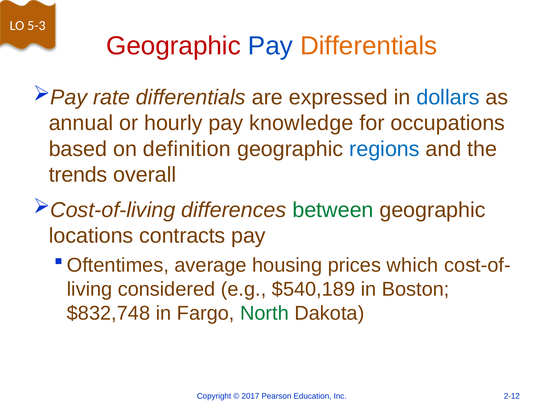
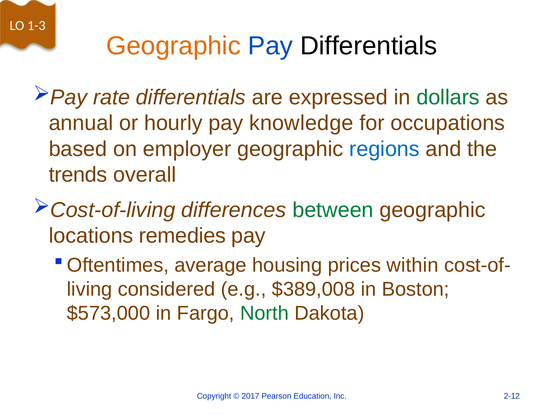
5-3: 5-3 -> 1-3
Geographic at (173, 46) colour: red -> orange
Differentials at (369, 46) colour: orange -> black
dollars colour: blue -> green
definition: definition -> employer
contracts: contracts -> remedies
which: which -> within
$540,189: $540,189 -> $389,008
$832,748: $832,748 -> $573,000
